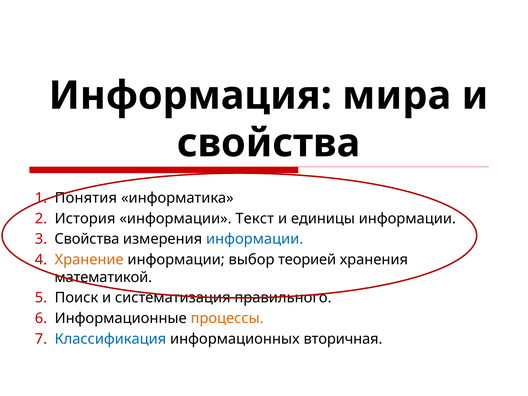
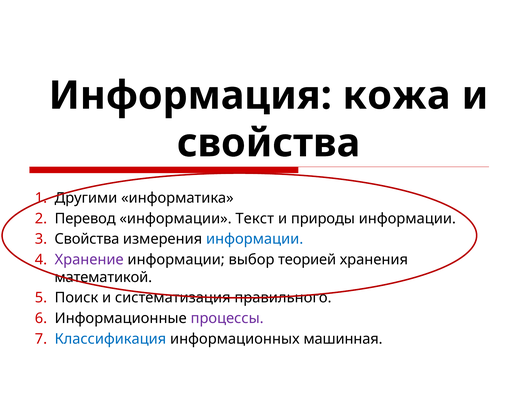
мира: мира -> кожа
Понятия: Понятия -> Другими
История: История -> Перевод
единицы: единицы -> природы
Хранение colour: orange -> purple
процессы colour: orange -> purple
вторичная: вторичная -> машинная
